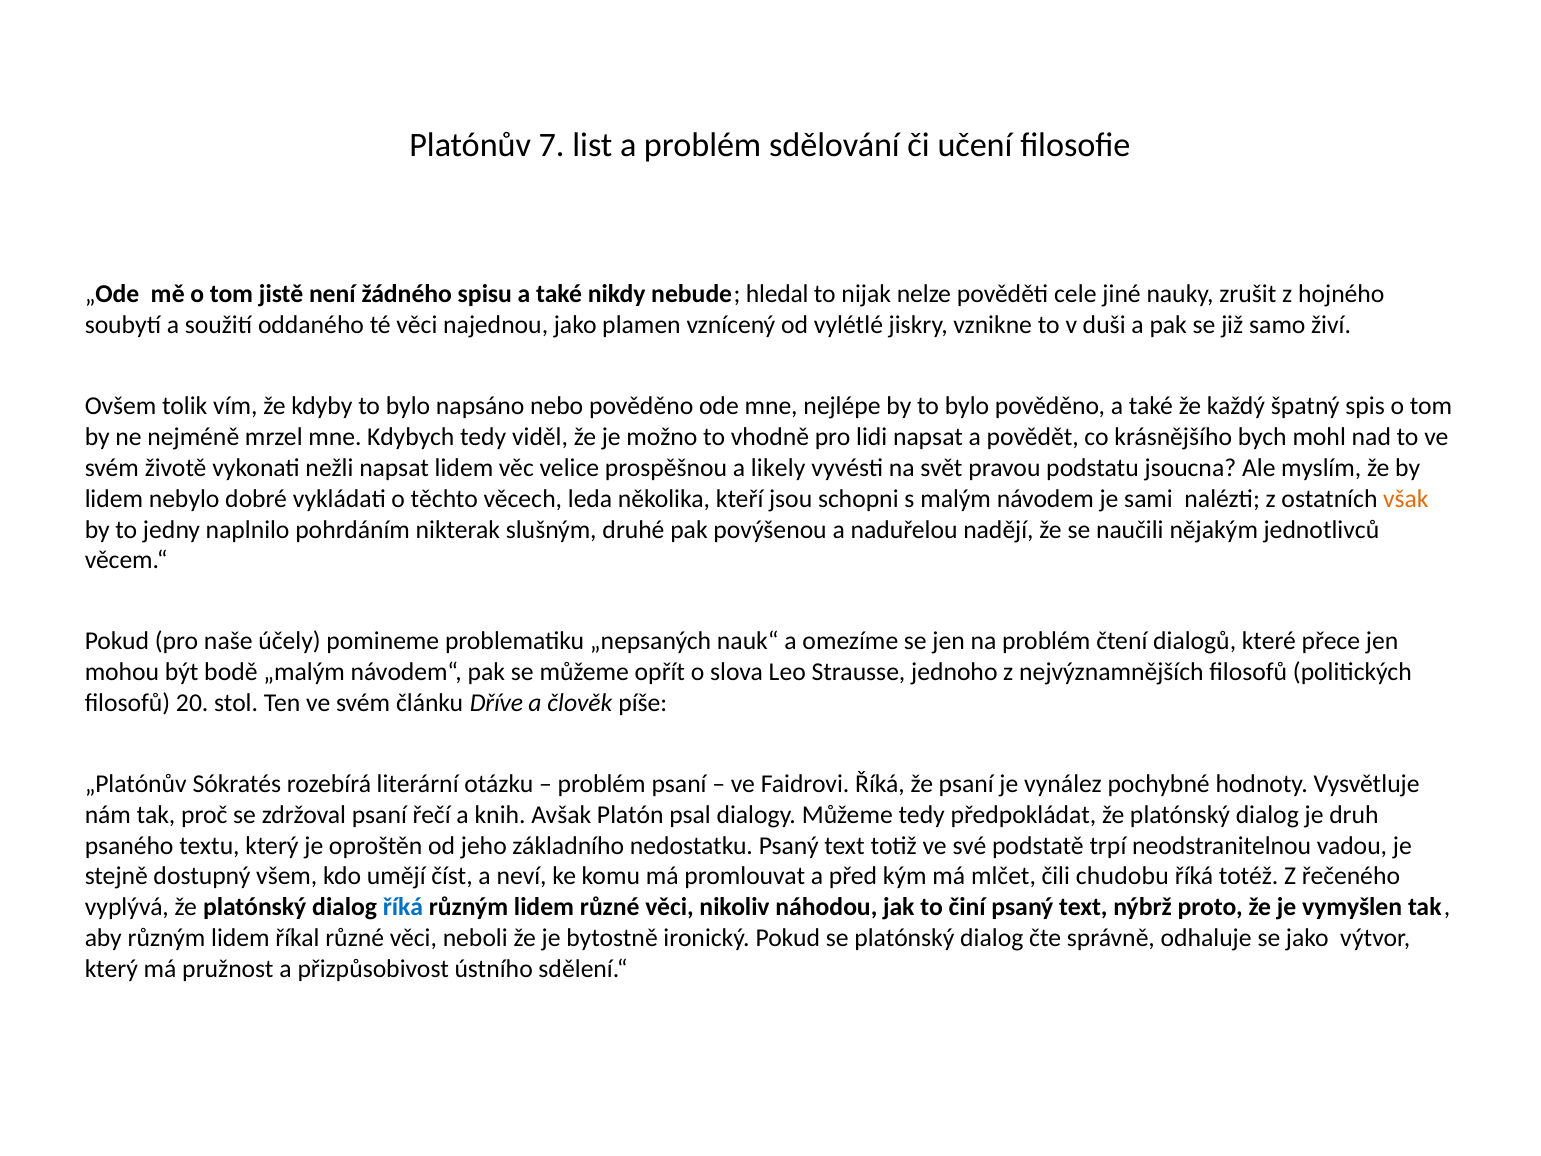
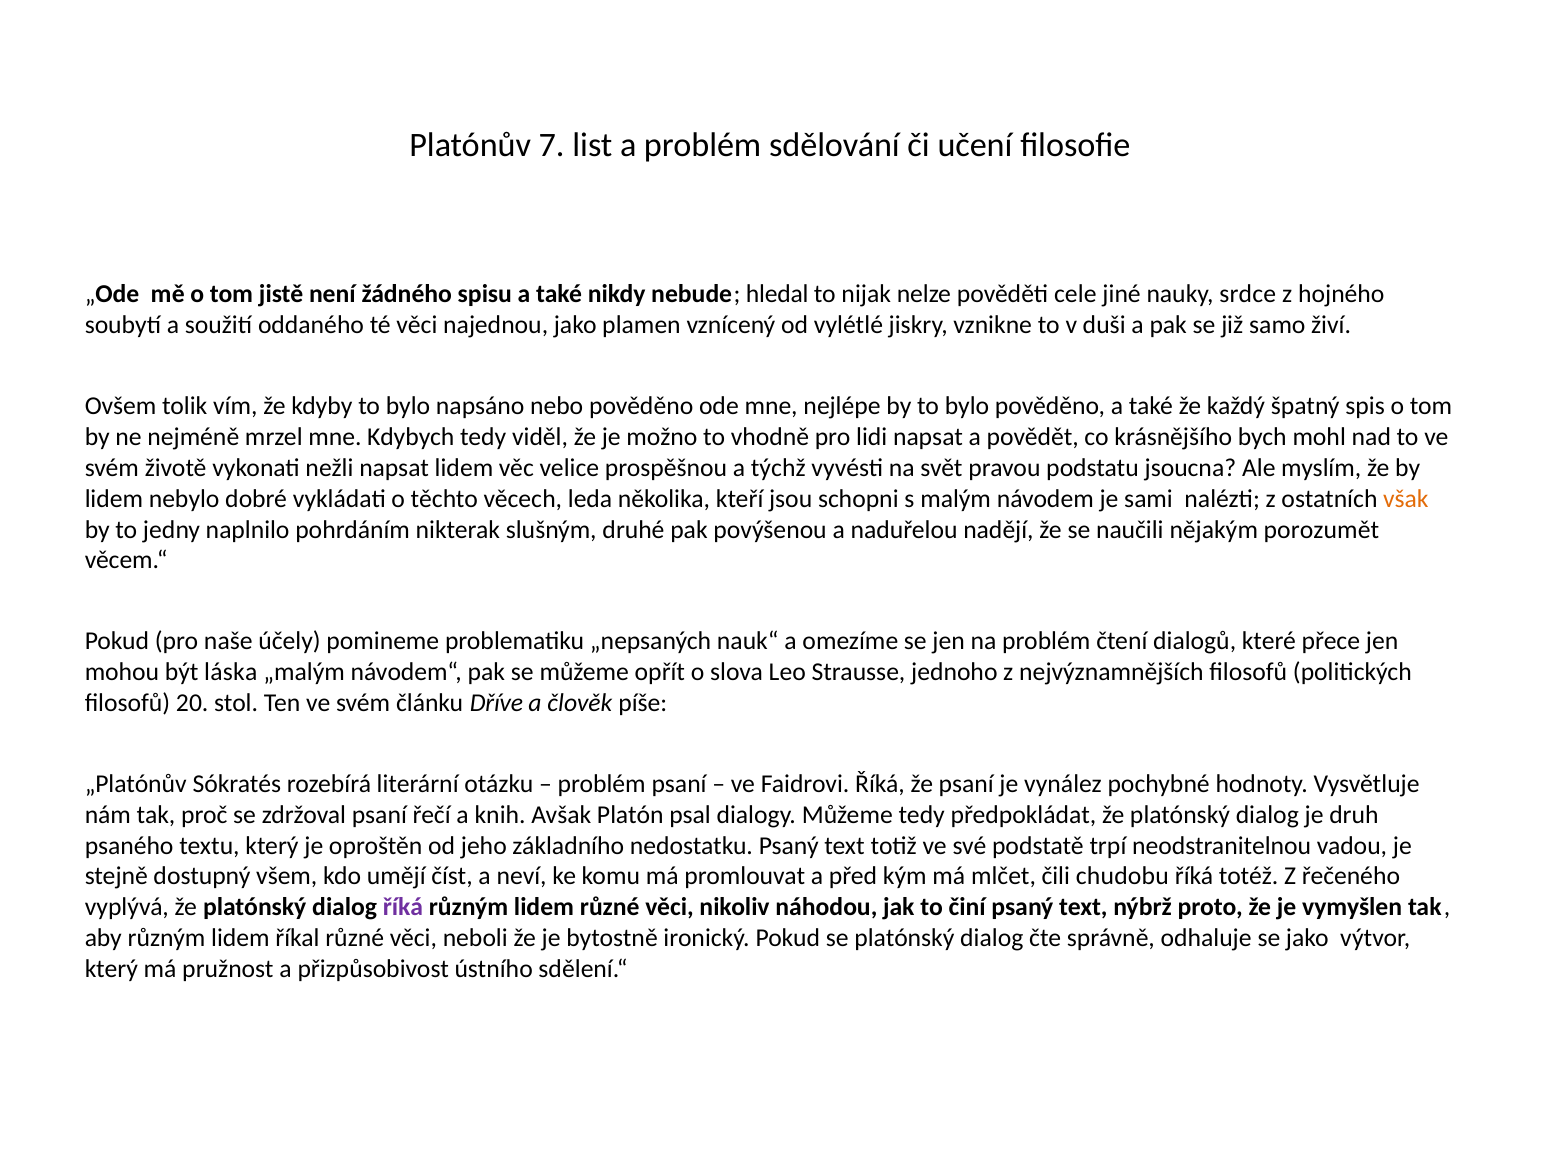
zrušit: zrušit -> srdce
likely: likely -> týchž
jednotlivců: jednotlivců -> porozumět
bodě: bodě -> láska
říká at (403, 907) colour: blue -> purple
